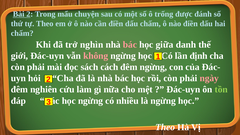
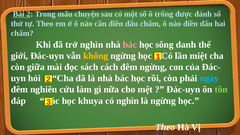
giữa: giữa -> sông
không colour: pink -> yellow
định: định -> miệt
phải at (36, 67): phải -> giữa
ngày colour: pink -> light blue
học ngừng: ngừng -> khuya
có nhiều: nhiều -> nghìn
